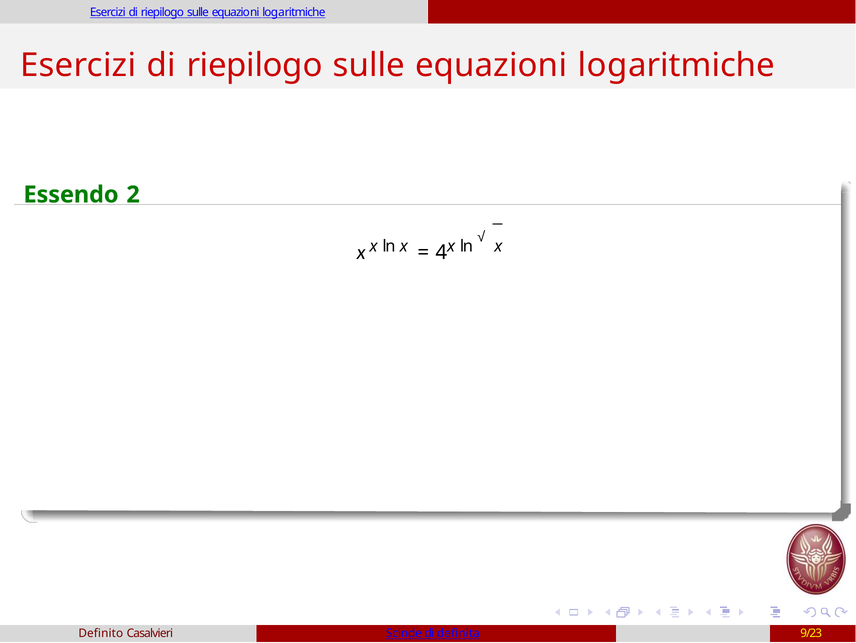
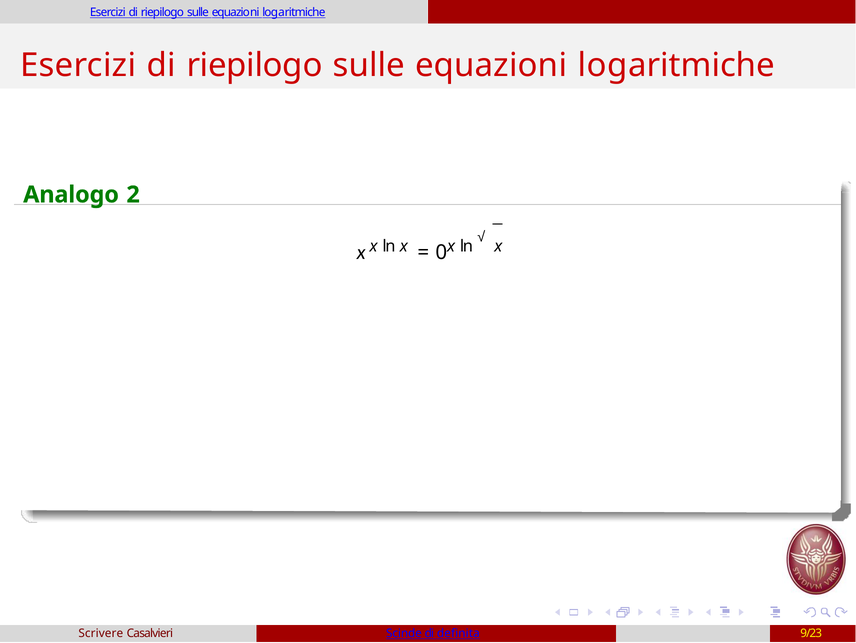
Essendo: Essendo -> Analogo
4: 4 -> 0
Definito: Definito -> Scrivere
